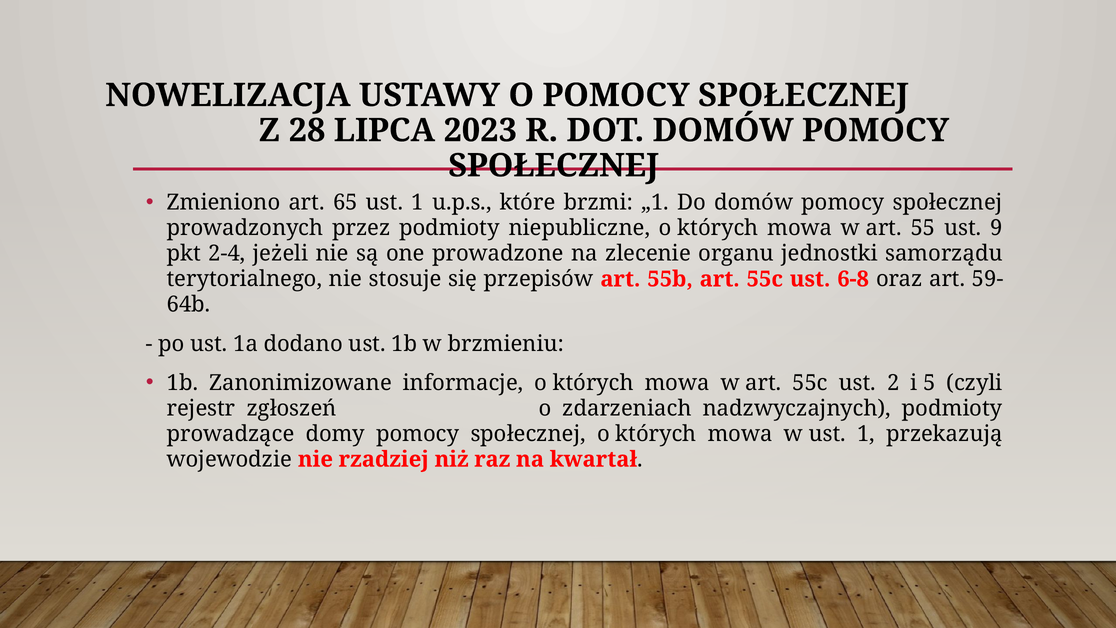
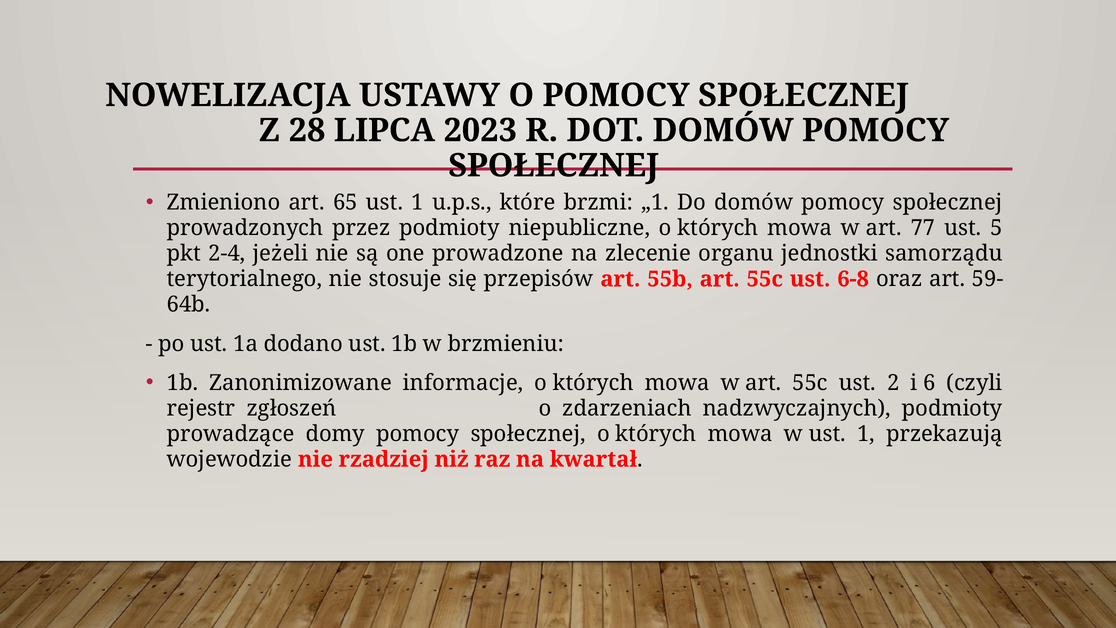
55: 55 -> 77
9: 9 -> 5
5: 5 -> 6
